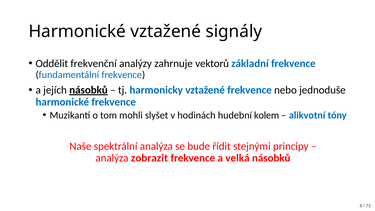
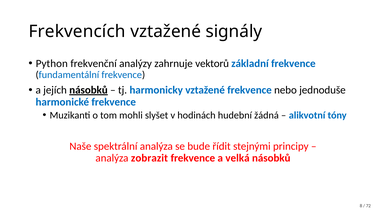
Harmonické at (77, 32): Harmonické -> Frekvencích
Oddělit: Oddělit -> Python
kolem: kolem -> žádná
